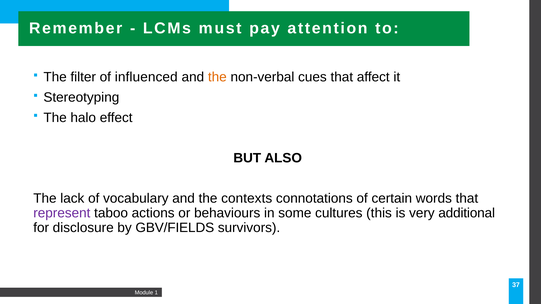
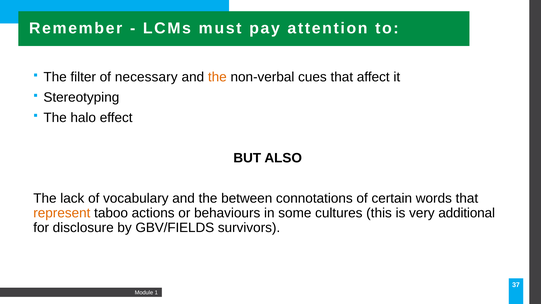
influenced: influenced -> necessary
contexts: contexts -> between
represent colour: purple -> orange
